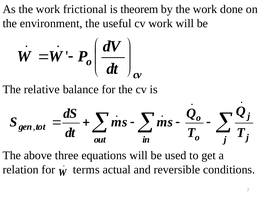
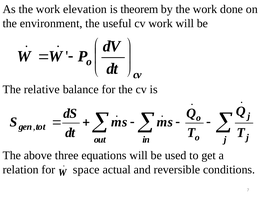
frictional: frictional -> elevation
terms: terms -> space
